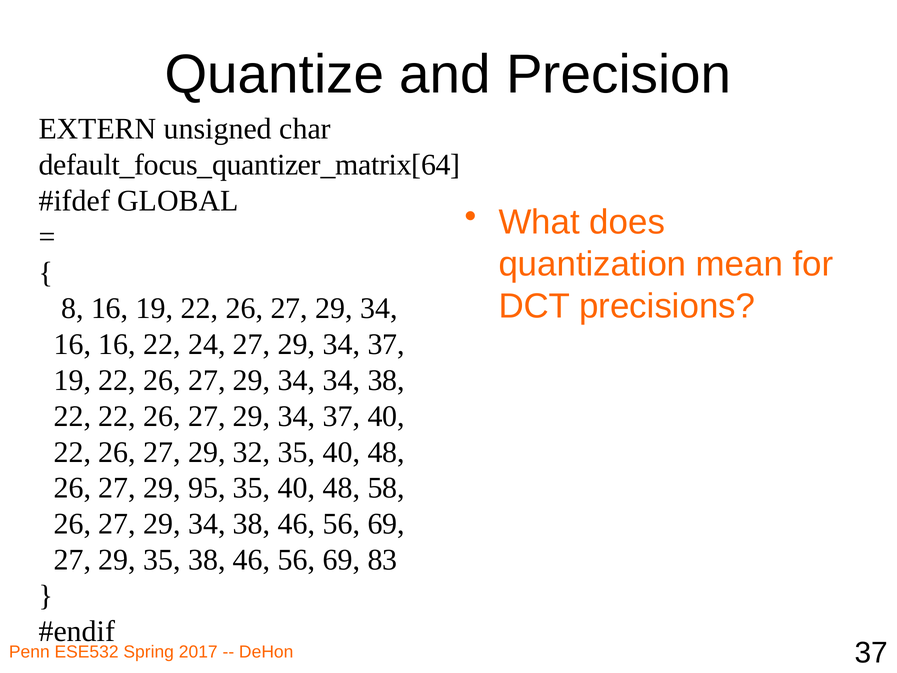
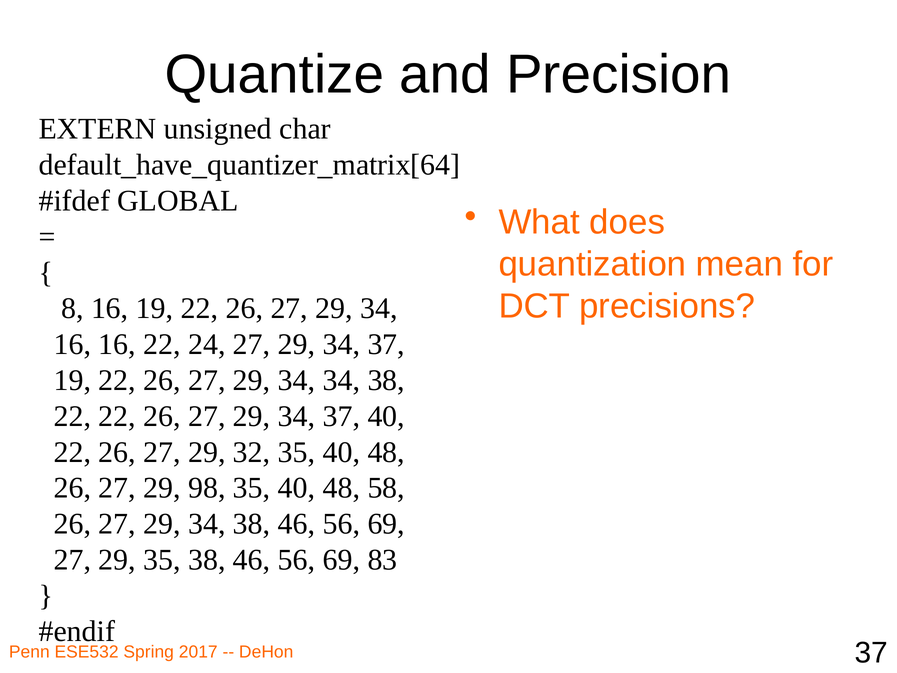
default_focus_quantizer_matrix[64: default_focus_quantizer_matrix[64 -> default_have_quantizer_matrix[64
95: 95 -> 98
